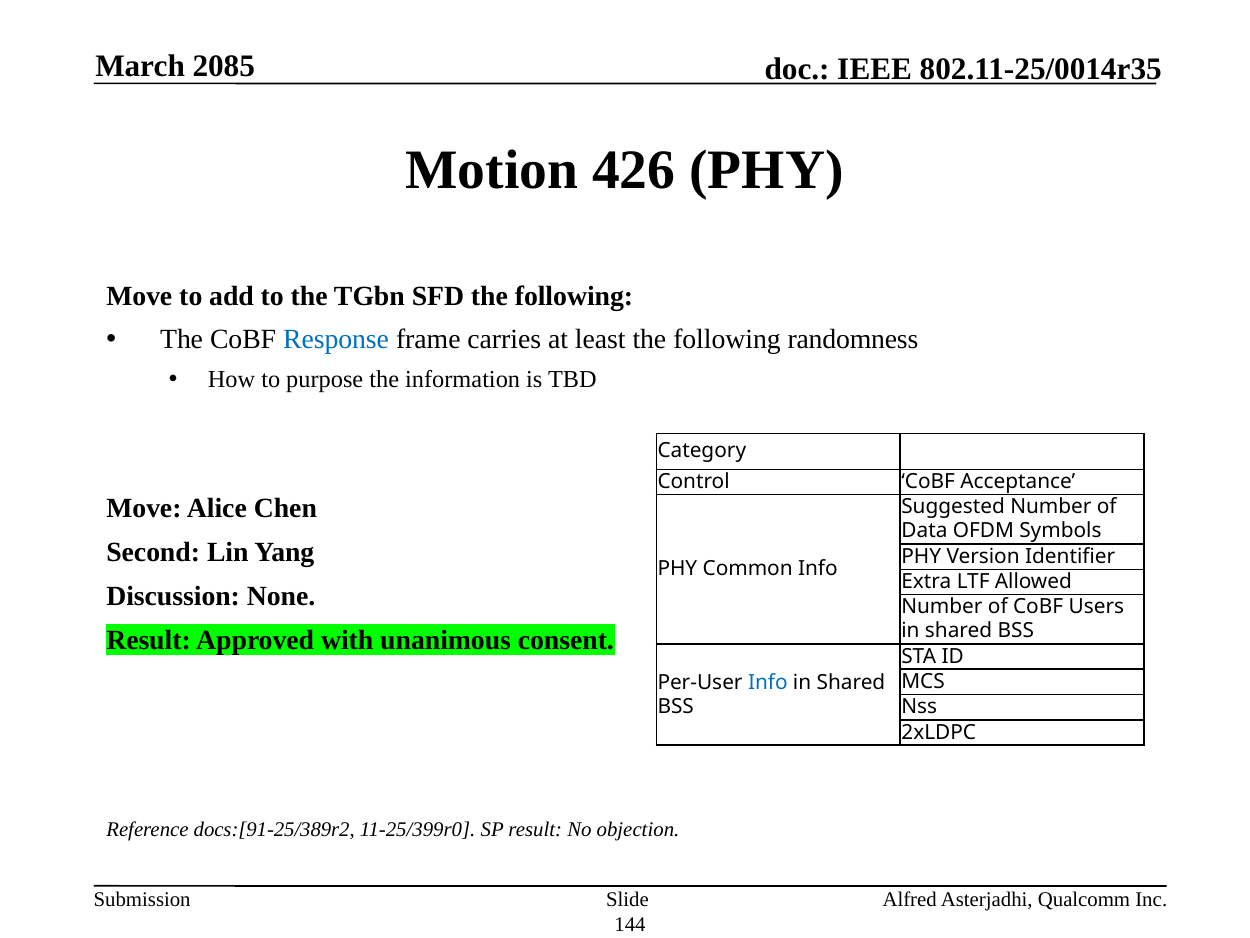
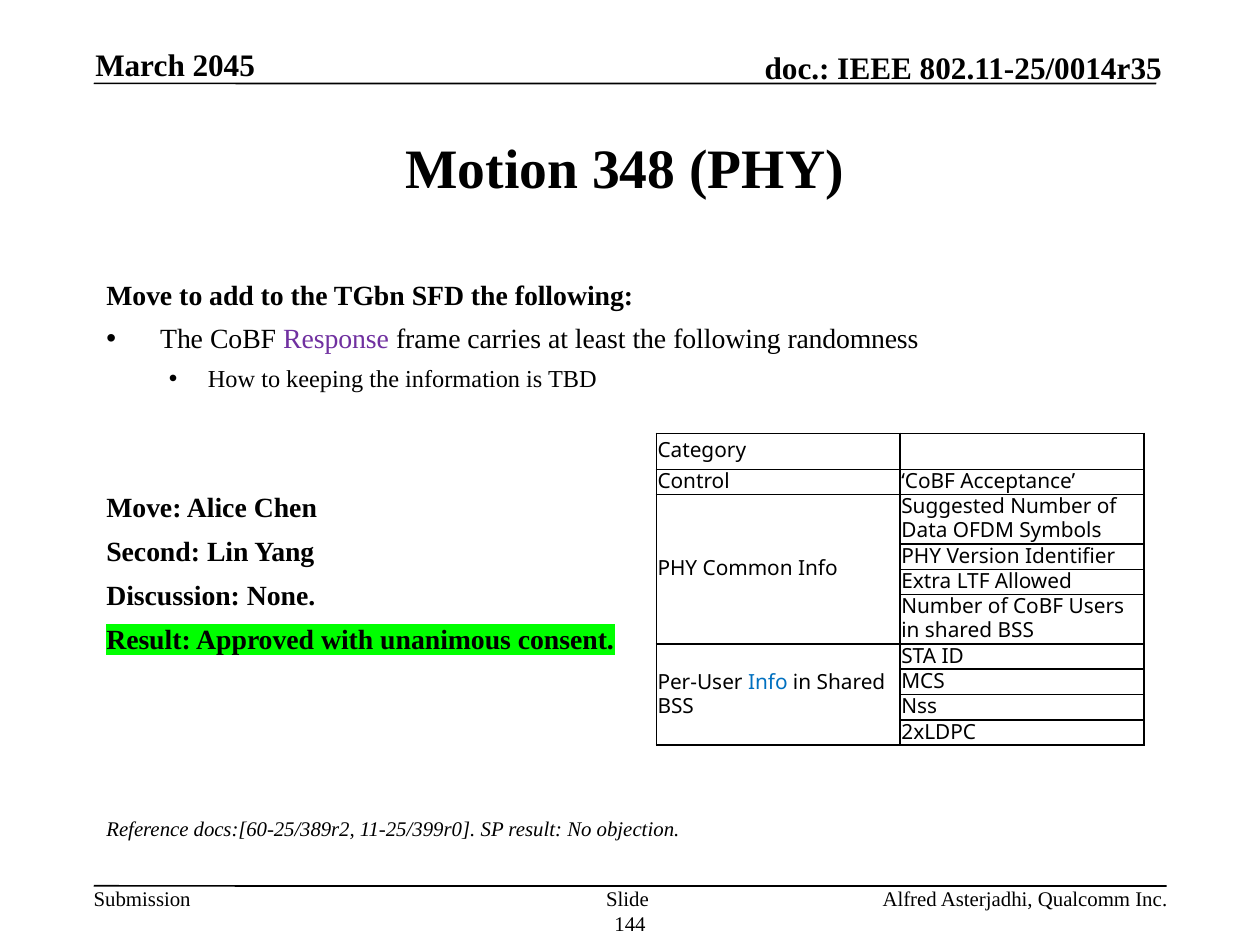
2085: 2085 -> 2045
426: 426 -> 348
Response colour: blue -> purple
purpose: purpose -> keeping
docs:[91-25/389r2: docs:[91-25/389r2 -> docs:[60-25/389r2
